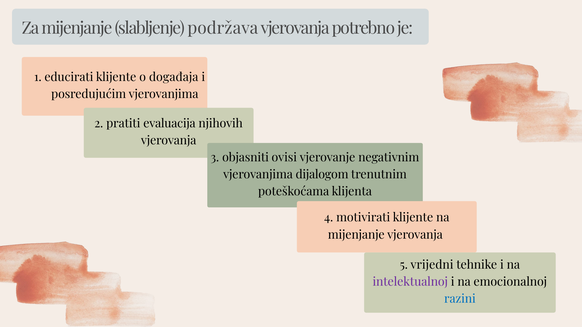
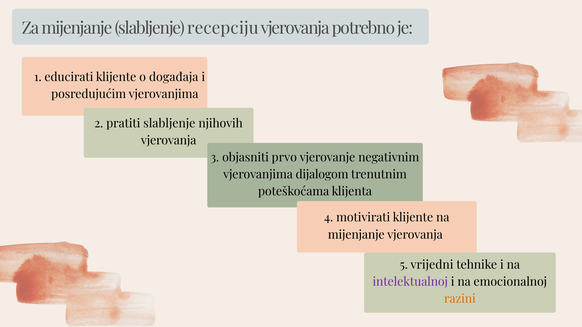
podržava: podržava -> recepciju
pratiti evaluacija: evaluacija -> slabljenje
ovisi: ovisi -> prvo
razini colour: blue -> orange
